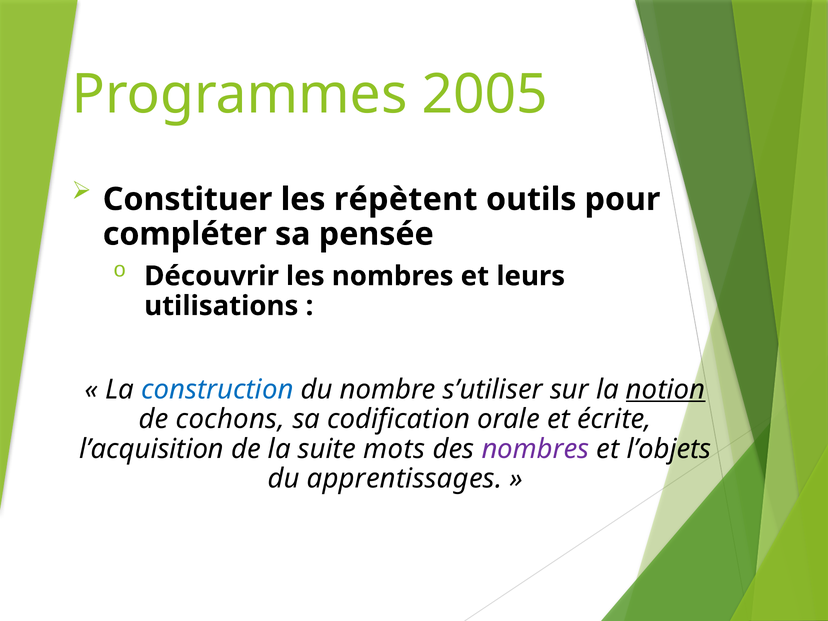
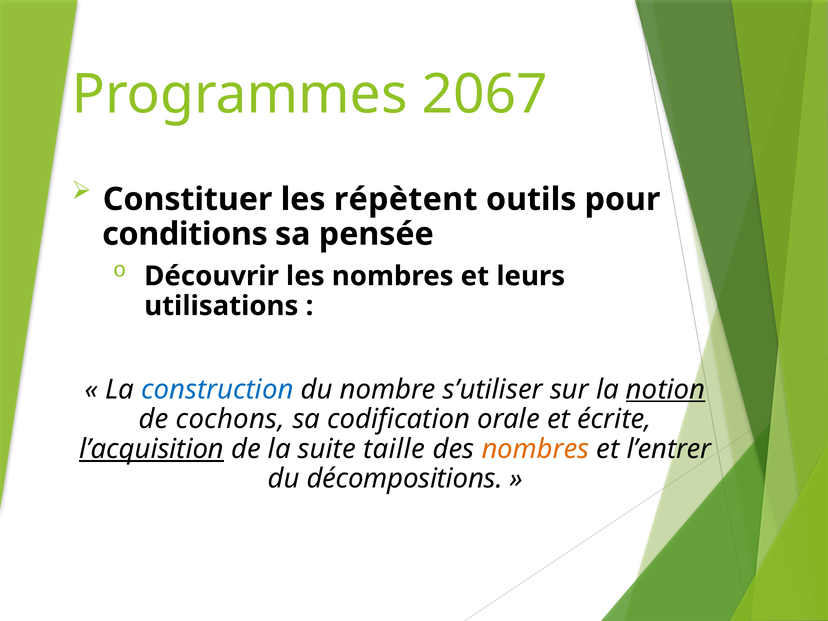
2005: 2005 -> 2067
compléter: compléter -> conditions
l’acquisition underline: none -> present
mots: mots -> taille
nombres at (535, 449) colour: purple -> orange
l’objets: l’objets -> l’entrer
apprentissages: apprentissages -> décompositions
